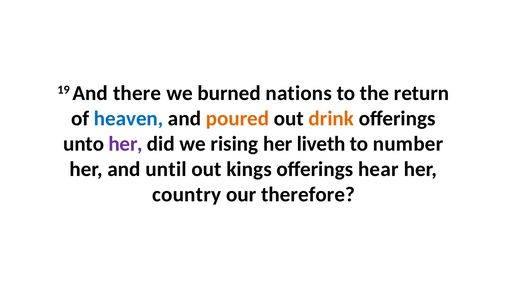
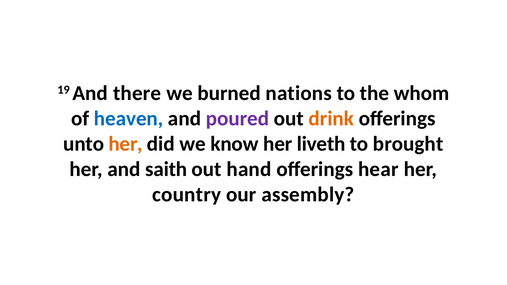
return: return -> whom
poured colour: orange -> purple
her at (126, 144) colour: purple -> orange
rising: rising -> know
number: number -> brought
until: until -> saith
kings: kings -> hand
therefore: therefore -> assembly
